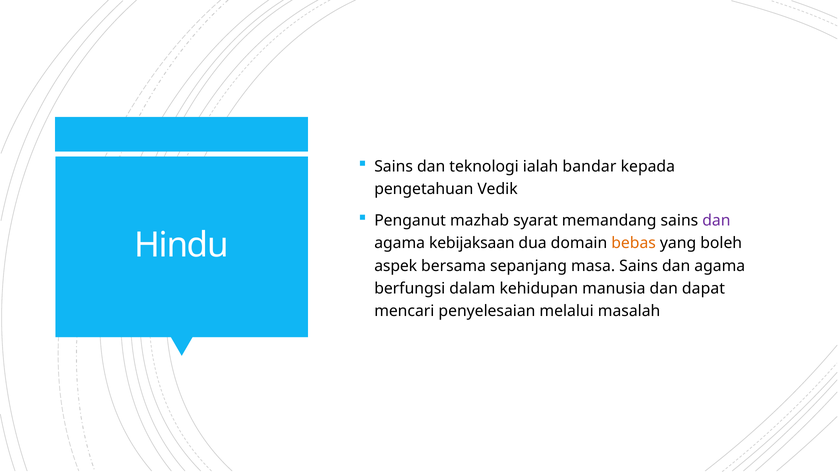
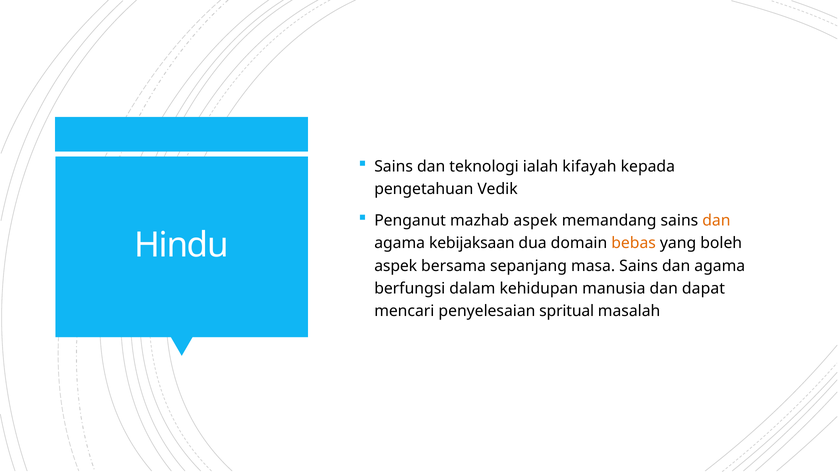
bandar: bandar -> kifayah
mazhab syarat: syarat -> aspek
dan at (716, 221) colour: purple -> orange
melalui: melalui -> spritual
